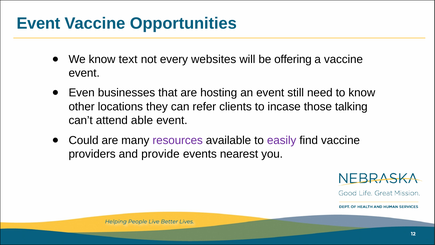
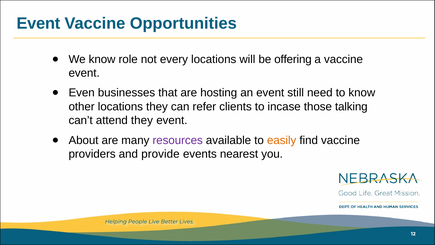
text: text -> role
every websites: websites -> locations
attend able: able -> they
Could: Could -> About
easily colour: purple -> orange
